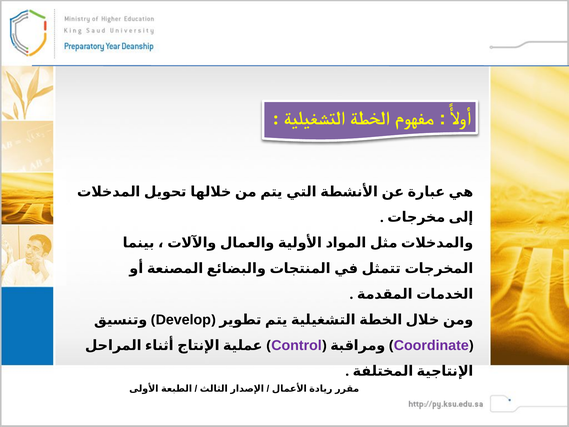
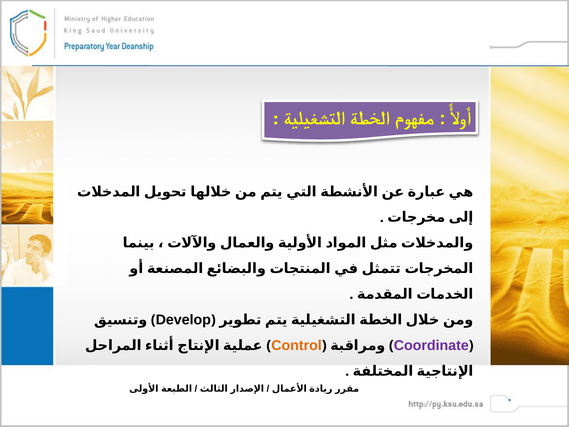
Control colour: purple -> orange
